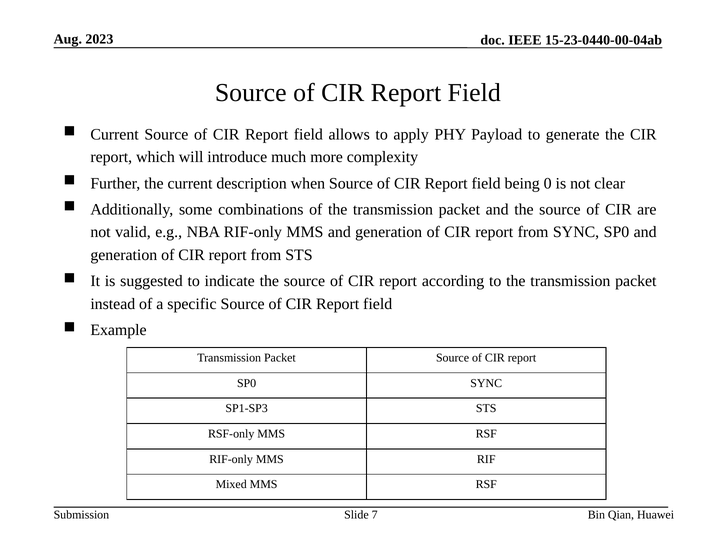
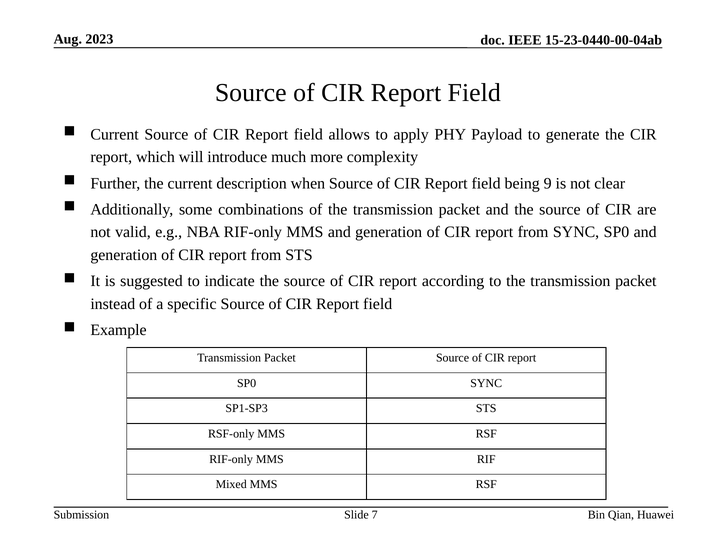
0: 0 -> 9
